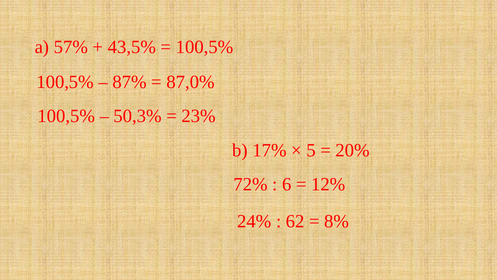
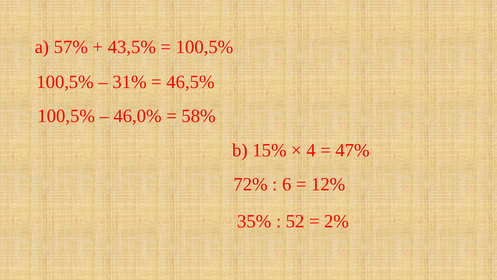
87%: 87% -> 31%
87,0%: 87,0% -> 46,5%
50,3%: 50,3% -> 46,0%
23%: 23% -> 58%
17%: 17% -> 15%
5: 5 -> 4
20%: 20% -> 47%
24%: 24% -> 35%
62: 62 -> 52
8%: 8% -> 2%
